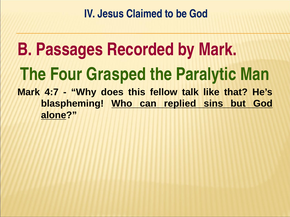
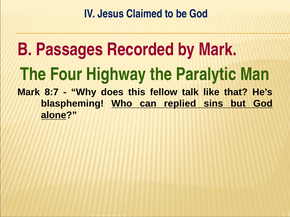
Grasped: Grasped -> Highway
4:7: 4:7 -> 8:7
